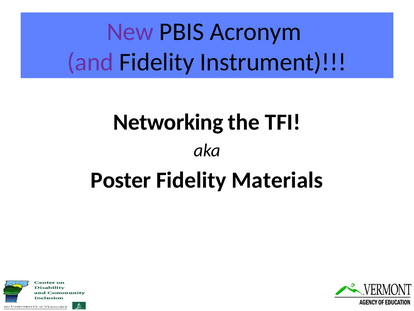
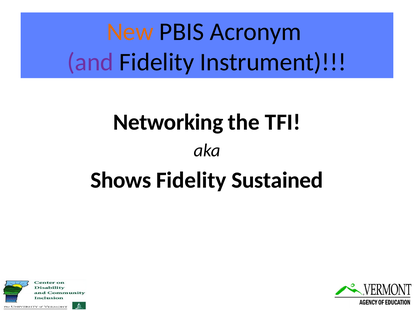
New colour: purple -> orange
Poster: Poster -> Shows
Materials: Materials -> Sustained
